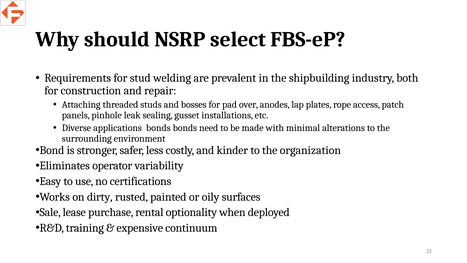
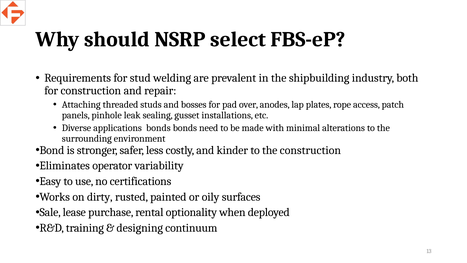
the organization: organization -> construction
expensive: expensive -> designing
